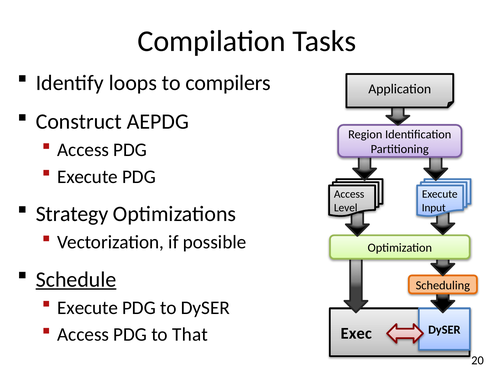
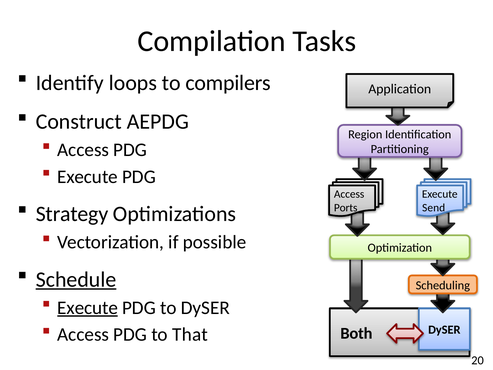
Level: Level -> Ports
Input: Input -> Send
Execute at (88, 308) underline: none -> present
Exec: Exec -> Both
